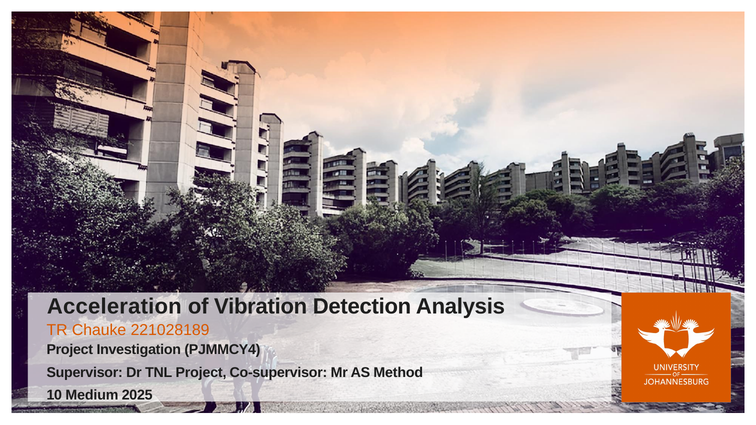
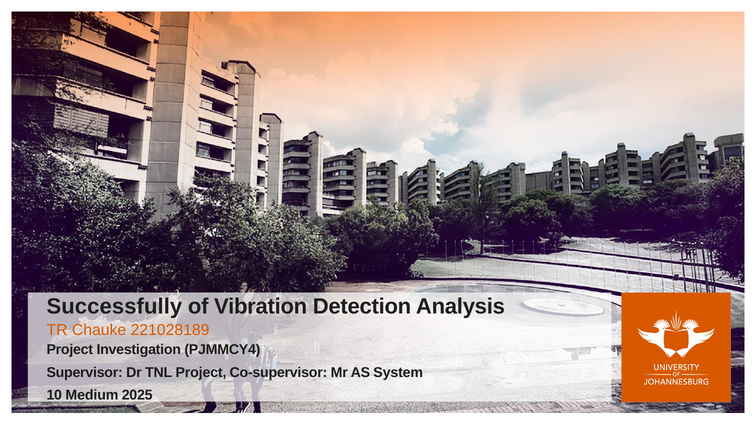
Acceleration: Acceleration -> Successfully
Method: Method -> System
